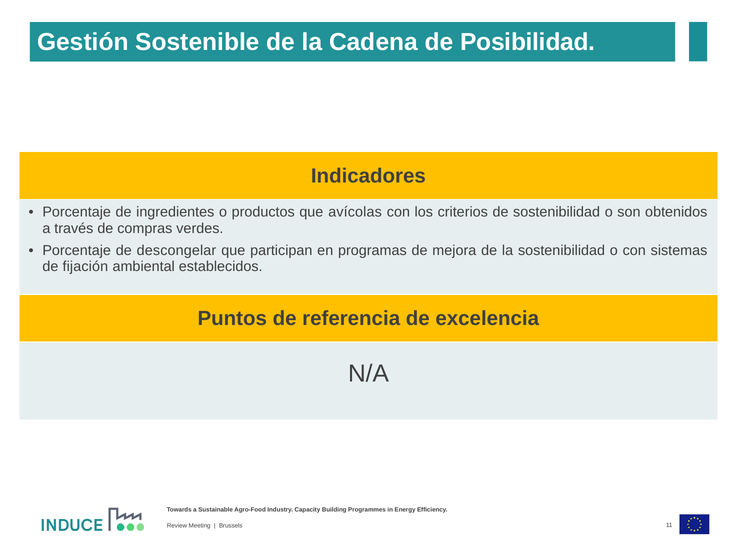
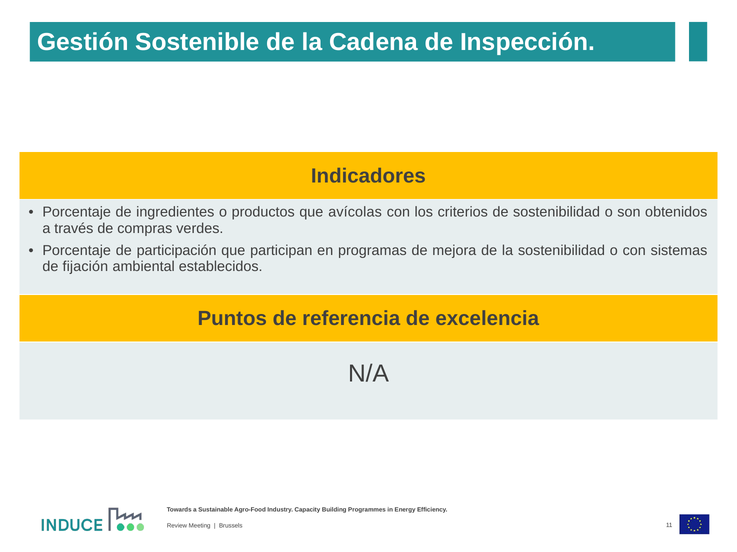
Posibilidad: Posibilidad -> Inspección
descongelar: descongelar -> participación
